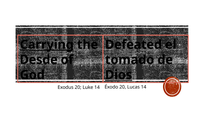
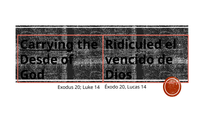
Defeated: Defeated -> Ridiculed
tomado: tomado -> vencido
Dios underline: present -> none
